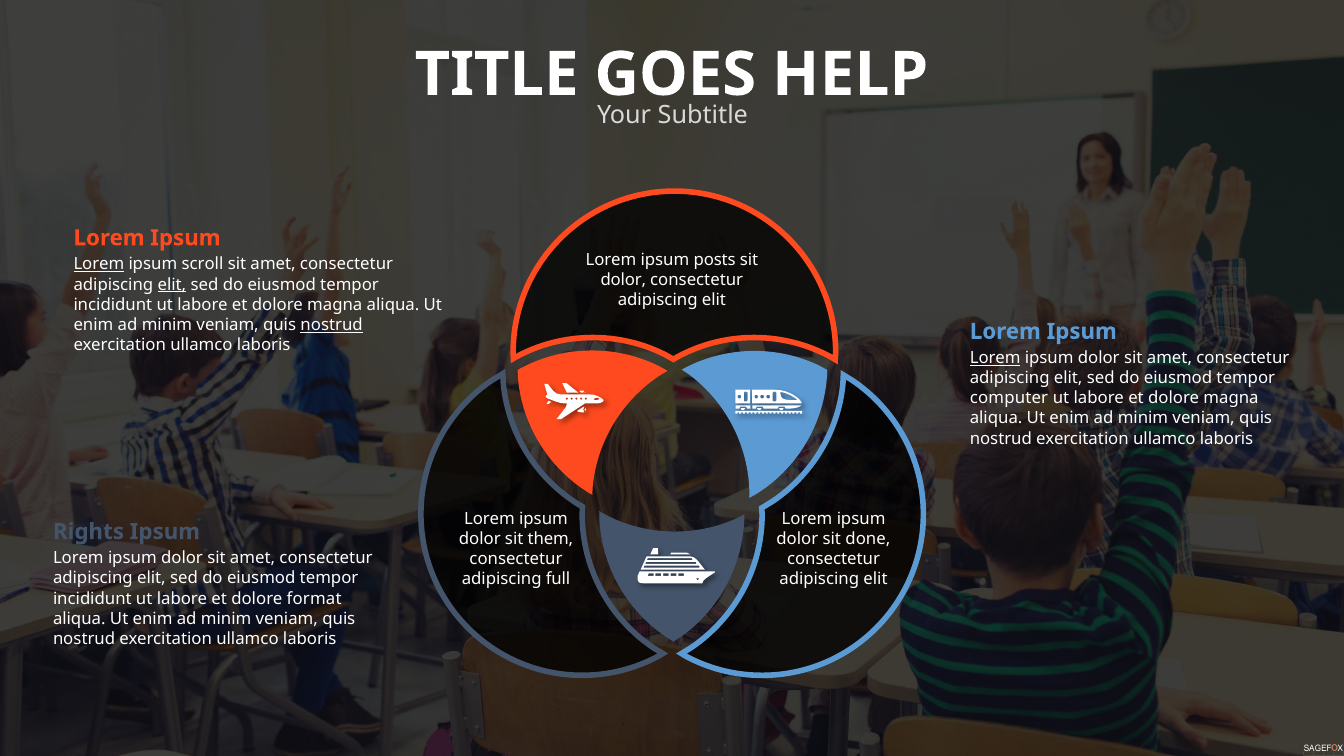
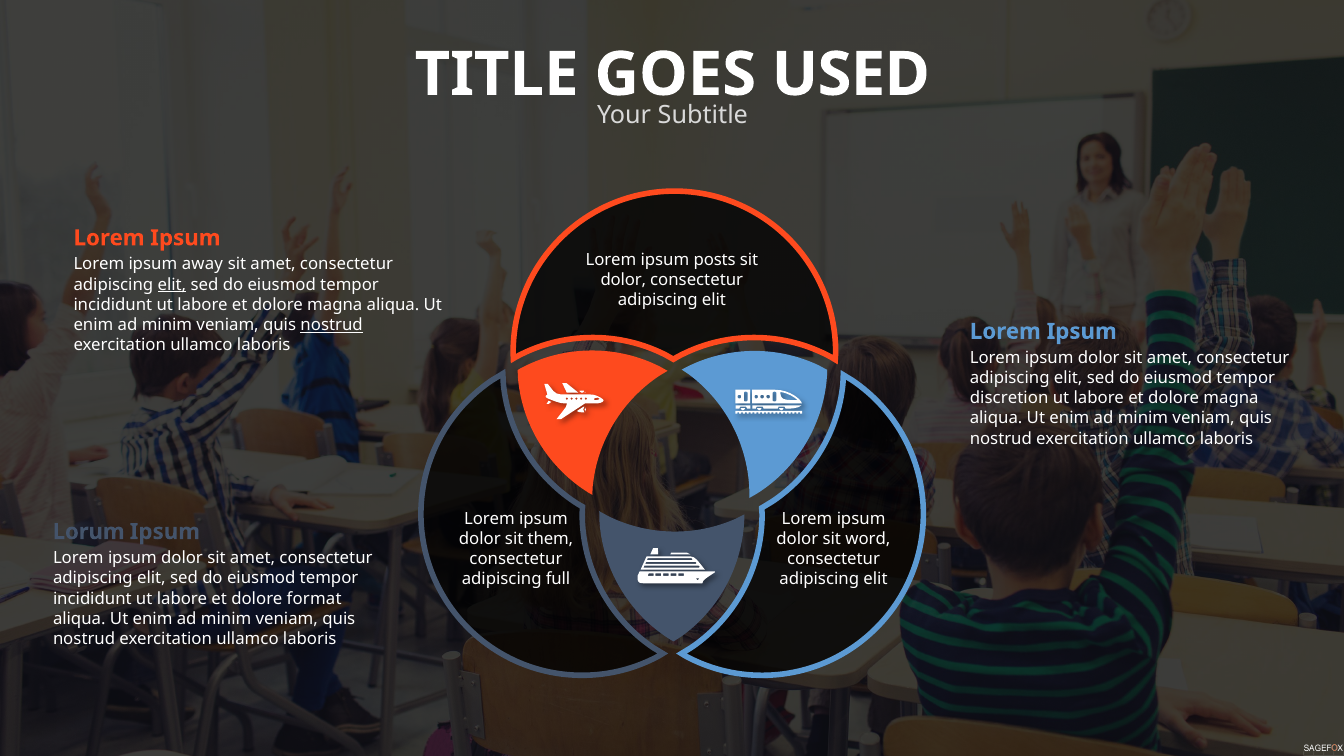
HELP: HELP -> USED
Lorem at (99, 264) underline: present -> none
scroll: scroll -> away
Lorem at (995, 358) underline: present -> none
computer: computer -> discretion
Rights: Rights -> Lorum
done: done -> word
